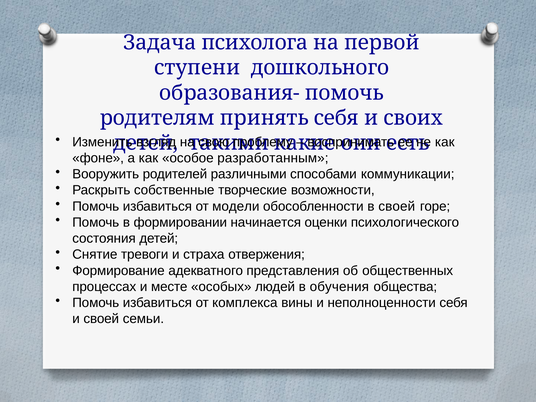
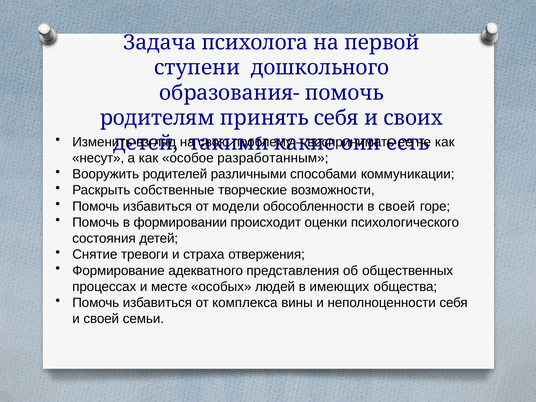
фоне: фоне -> несут
начинается: начинается -> происходит
обучения: обучения -> имеющих
